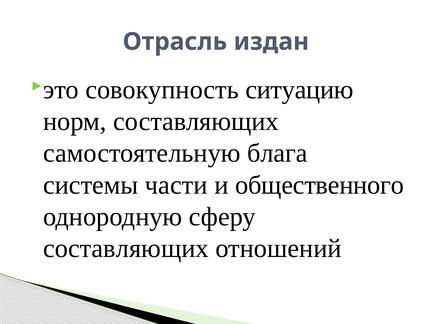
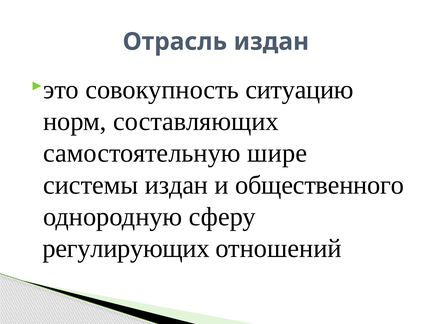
блага: блага -> шире
системы части: части -> издан
составляющих at (126, 248): составляющих -> регулирующих
